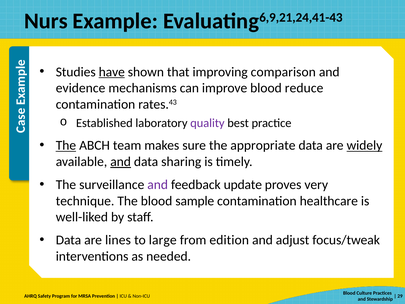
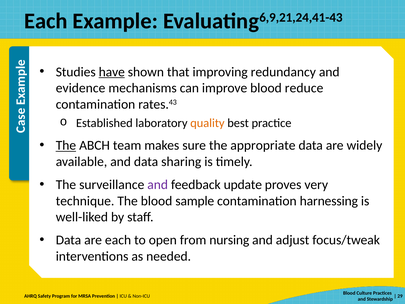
Nurs at (46, 21): Nurs -> Each
comparison: comparison -> redundancy
quality colour: purple -> orange
widely underline: present -> none
and at (121, 162) underline: present -> none
healthcare: healthcare -> harnessing
are lines: lines -> each
large: large -> open
edition: edition -> nursing
